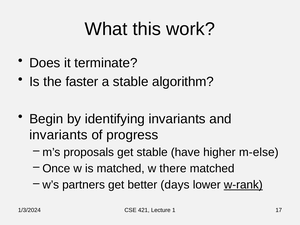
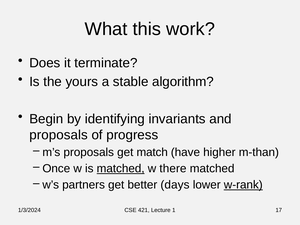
faster: faster -> yours
invariants at (58, 135): invariants -> proposals
get stable: stable -> match
m-else: m-else -> m-than
matched at (121, 169) underline: none -> present
